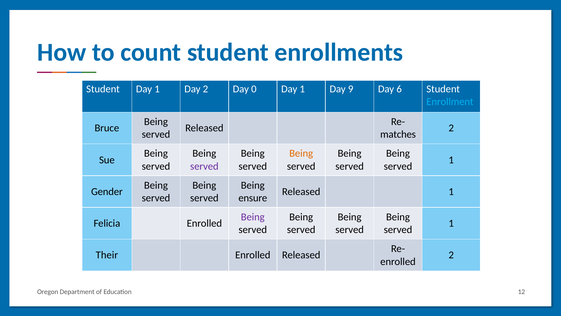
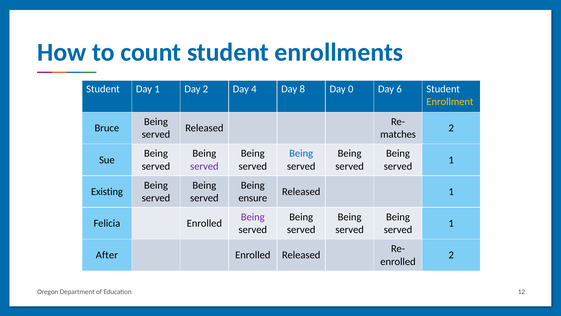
0: 0 -> 4
1 at (302, 89): 1 -> 8
9: 9 -> 0
Enrollment colour: light blue -> yellow
Being at (301, 153) colour: orange -> blue
Gender: Gender -> Existing
Their: Their -> After
